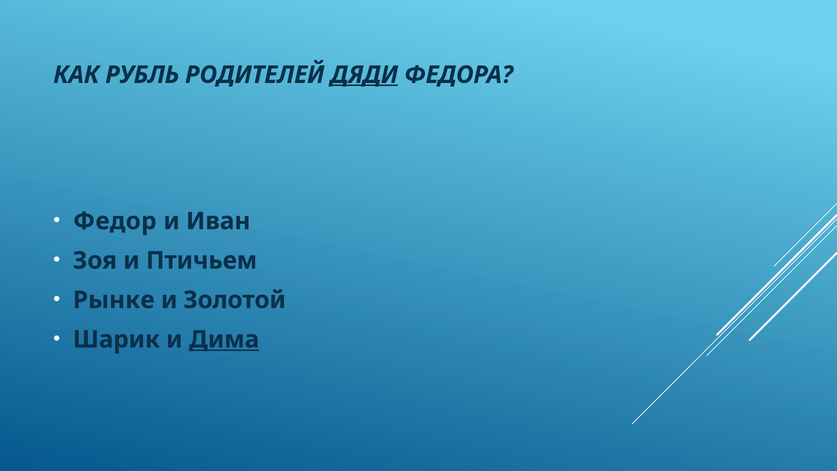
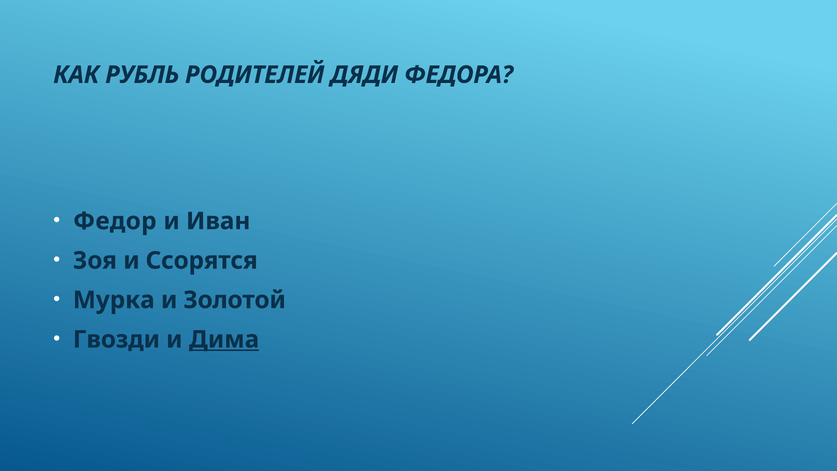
ДЯДИ underline: present -> none
Птичьем: Птичьем -> Ссорятся
Рынке: Рынке -> Мурка
Шарик: Шарик -> Гвозди
